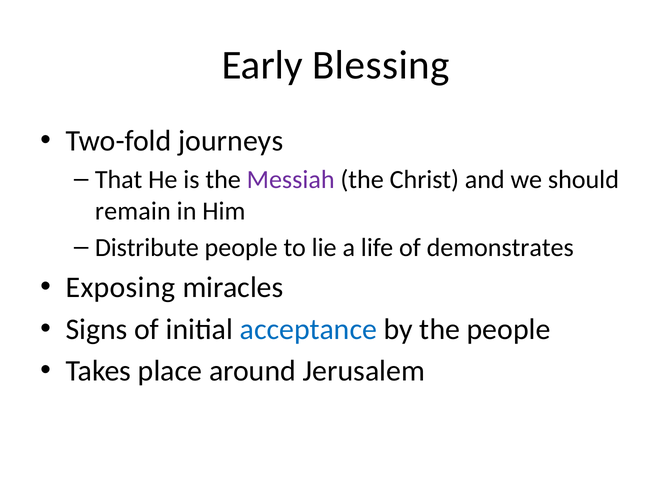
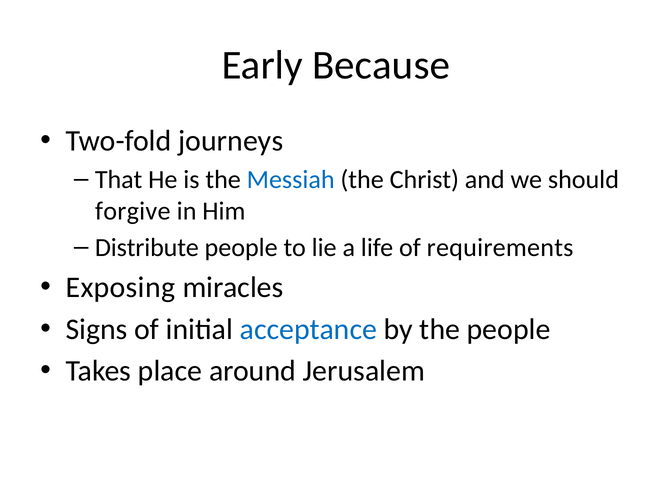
Blessing: Blessing -> Because
Messiah colour: purple -> blue
remain: remain -> forgive
demonstrates: demonstrates -> requirements
